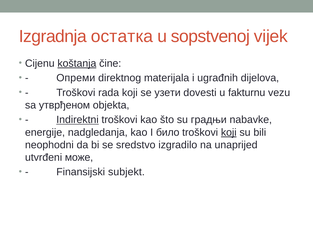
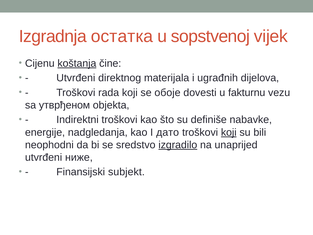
Опреми at (76, 78): Опреми -> Utvrđeni
узети: узети -> обоје
Indirektni underline: present -> none
градњи: градњи -> definiše
било: било -> дато
izgradilo underline: none -> present
може: може -> ниже
